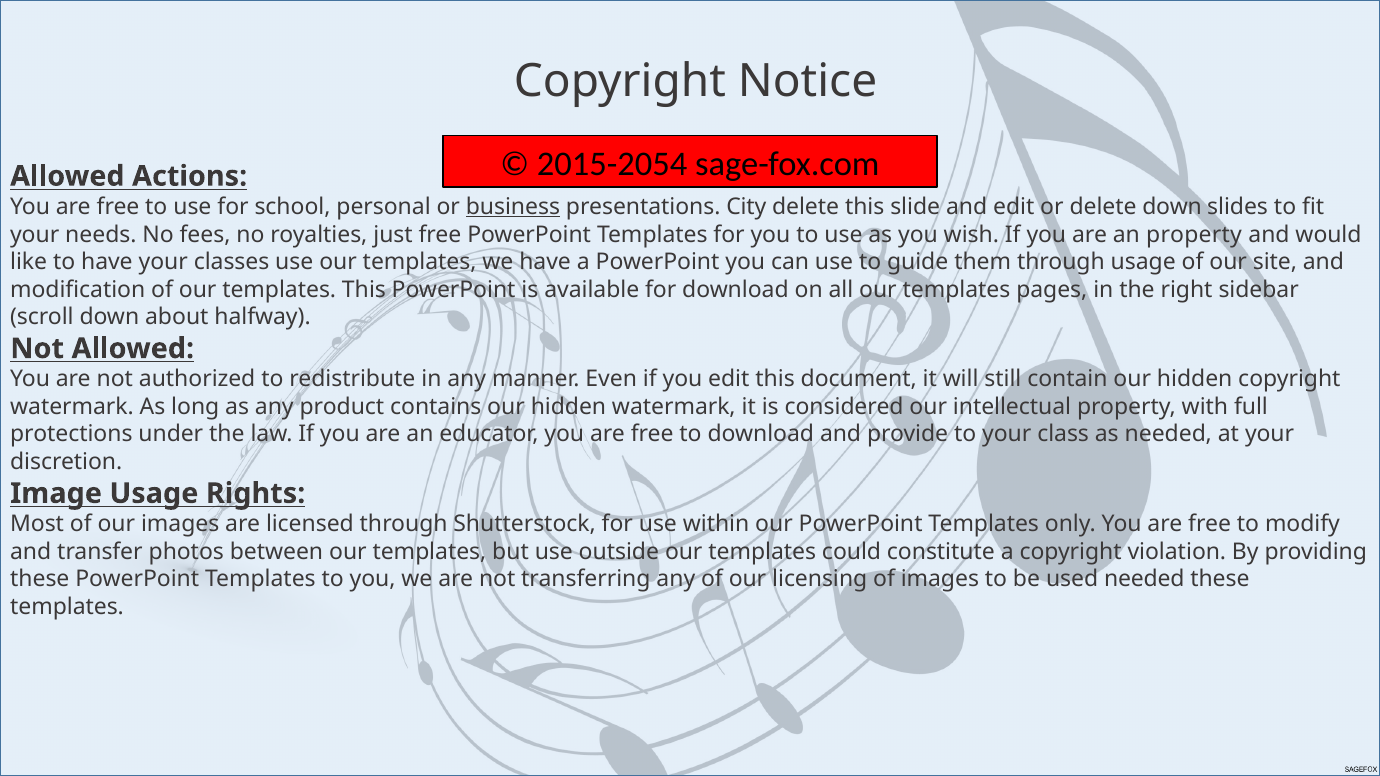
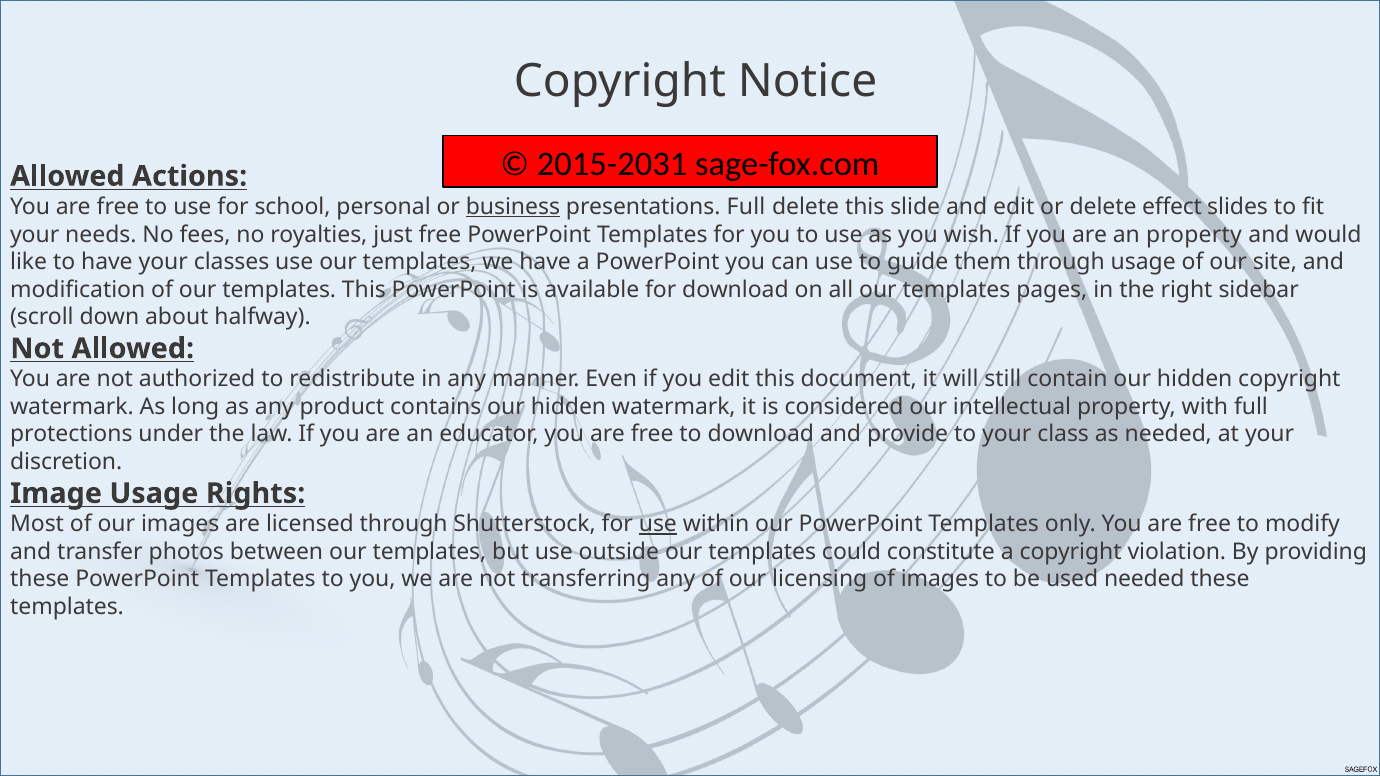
2015-2054: 2015-2054 -> 2015-2031
presentations City: City -> Full
delete down: down -> effect
use at (658, 524) underline: none -> present
